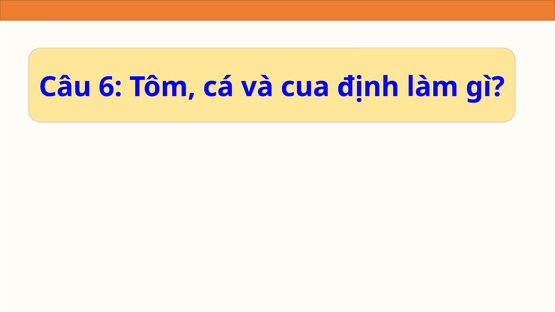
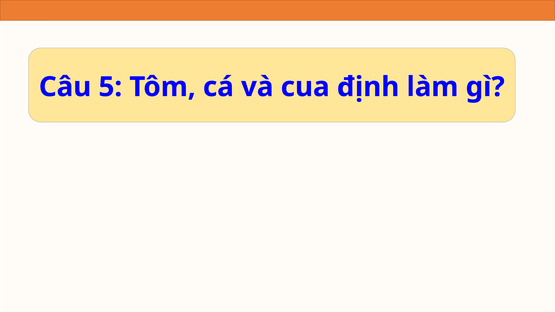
6: 6 -> 5
